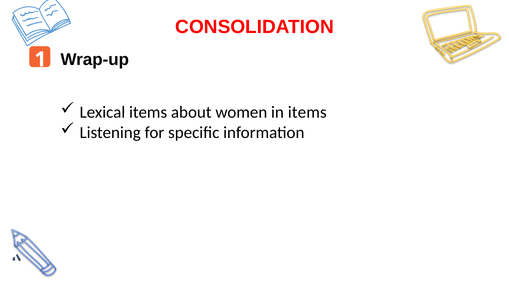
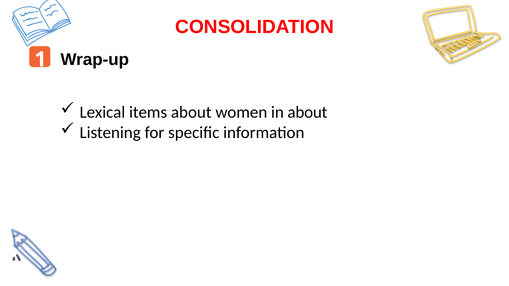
in items: items -> about
